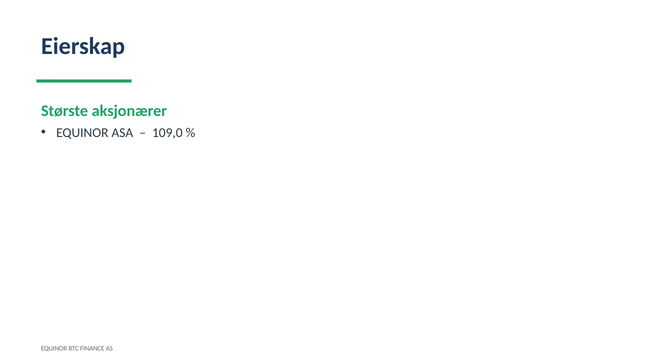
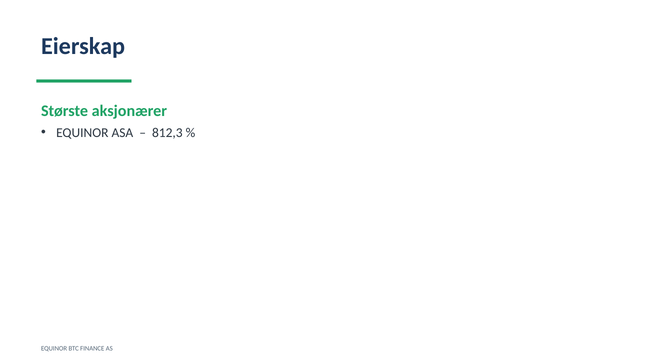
109,0: 109,0 -> 812,3
